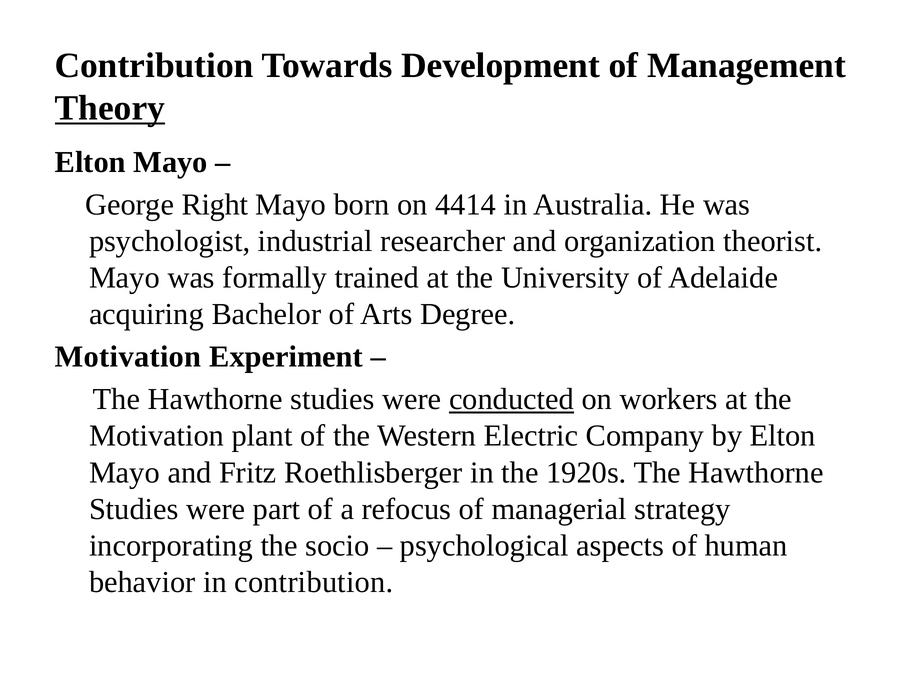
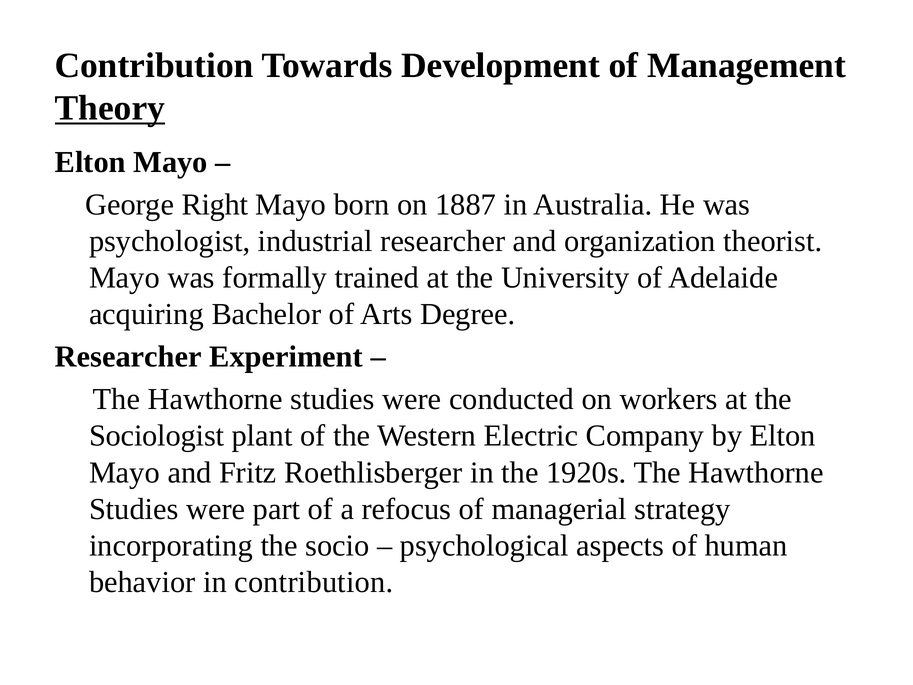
4414: 4414 -> 1887
Motivation at (128, 357): Motivation -> Researcher
conducted underline: present -> none
Motivation at (157, 436): Motivation -> Sociologist
